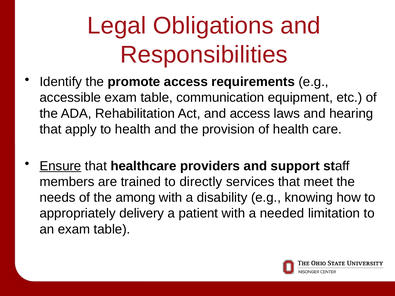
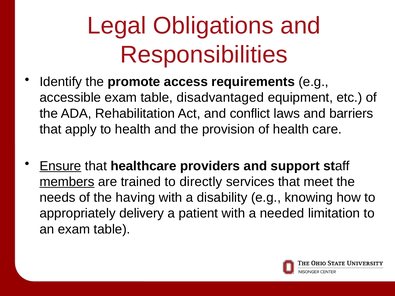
communication: communication -> disadvantaged
and access: access -> conflict
hearing: hearing -> barriers
members underline: none -> present
among: among -> having
